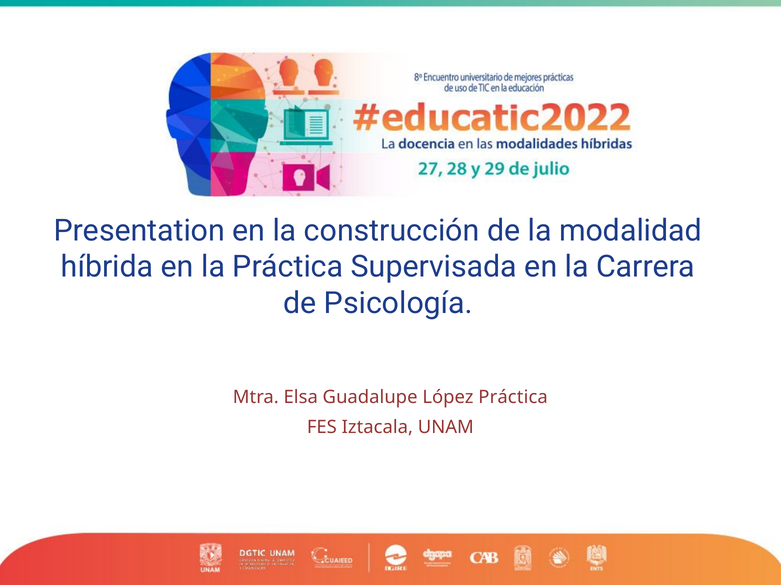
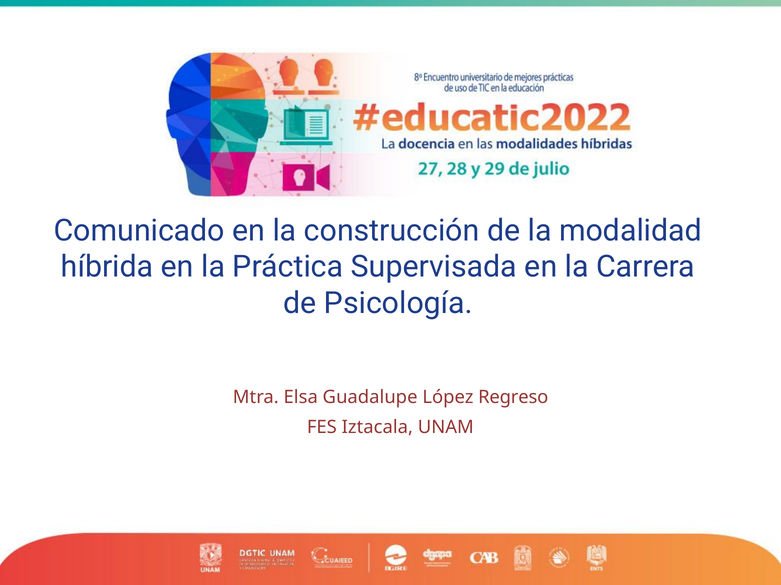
Presentation: Presentation -> Comunicado
López Práctica: Práctica -> Regreso
